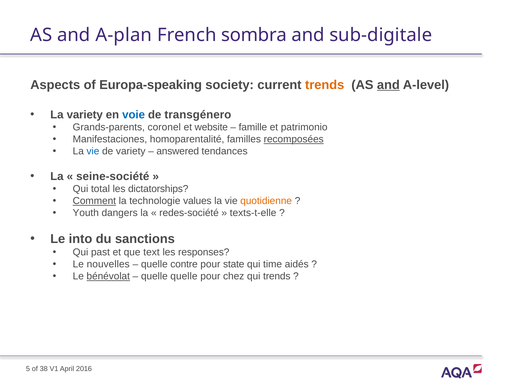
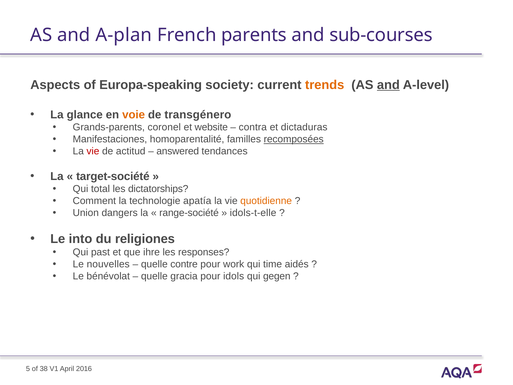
sombra: sombra -> parents
sub-digitale: sub-digitale -> sub-courses
La variety: variety -> glance
voie colour: blue -> orange
famille: famille -> contra
patrimonio: patrimonio -> dictaduras
vie at (93, 151) colour: blue -> red
de variety: variety -> actitud
seine-société: seine-société -> target-société
Comment underline: present -> none
values: values -> apatía
Youth: Youth -> Union
redes-société: redes-société -> range-société
texts-t-elle: texts-t-elle -> idols-t-elle
sanctions: sanctions -> religiones
text: text -> ihre
state: state -> work
bénévolat underline: present -> none
quelle quelle: quelle -> gracia
chez: chez -> idols
qui trends: trends -> gegen
